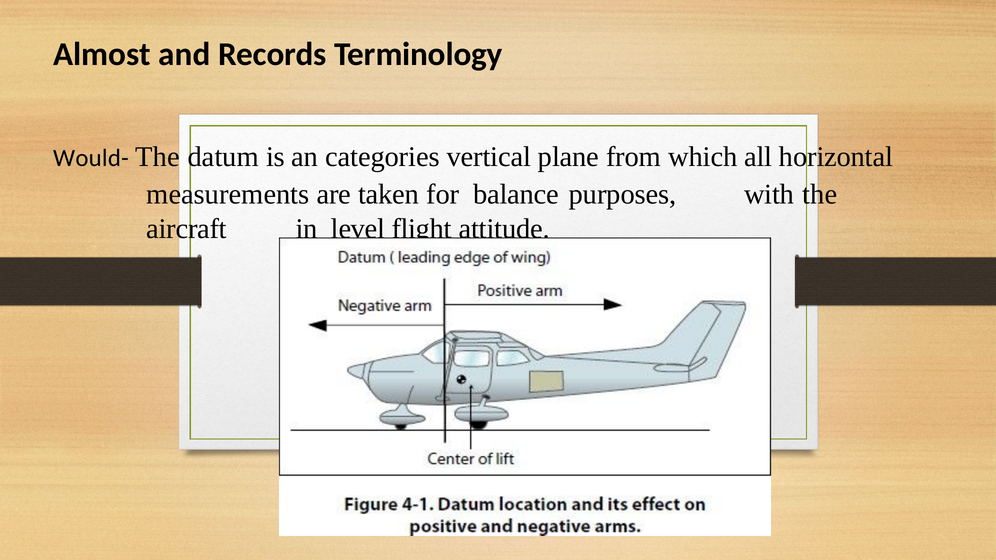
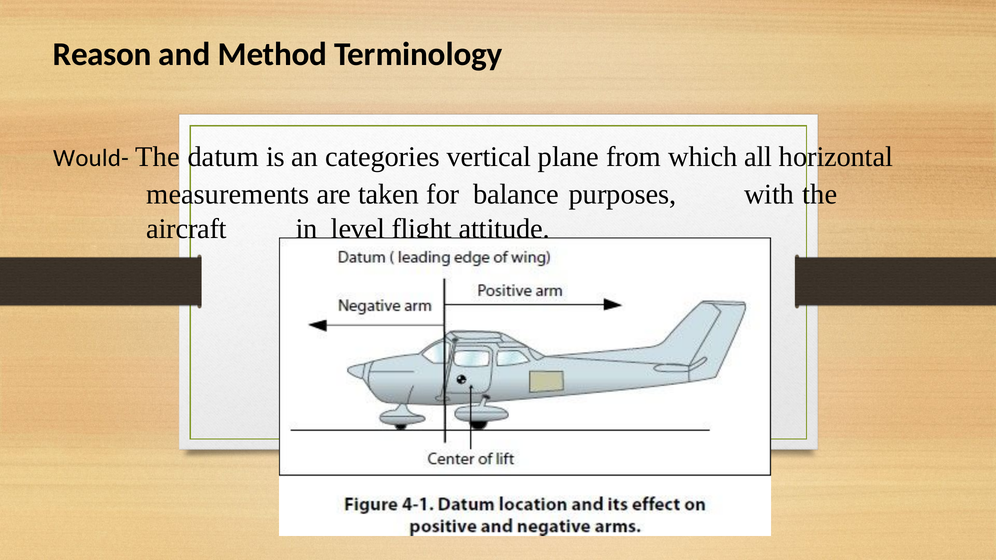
Almost: Almost -> Reason
Records: Records -> Method
